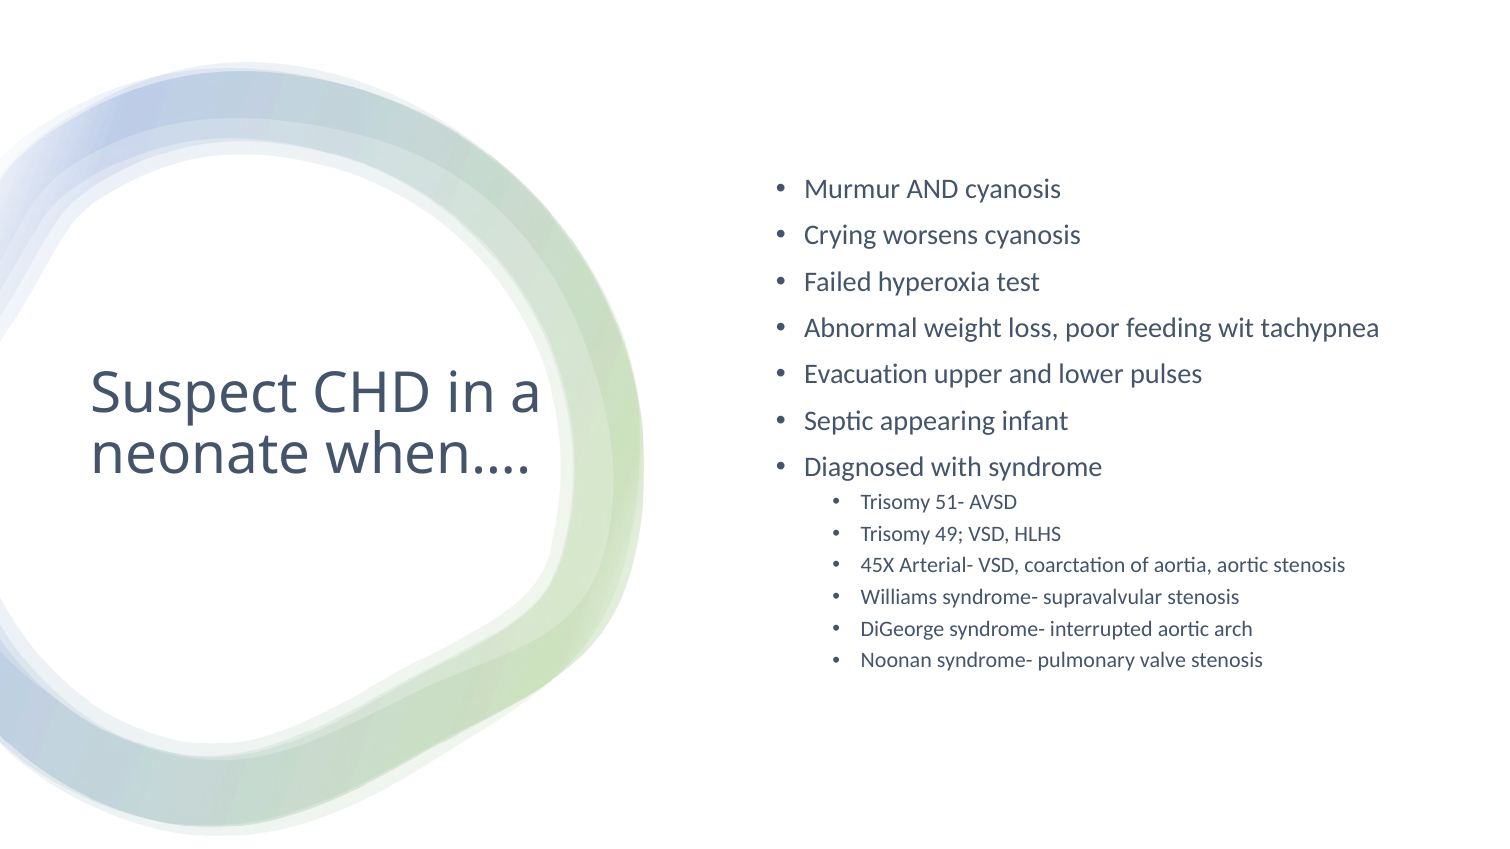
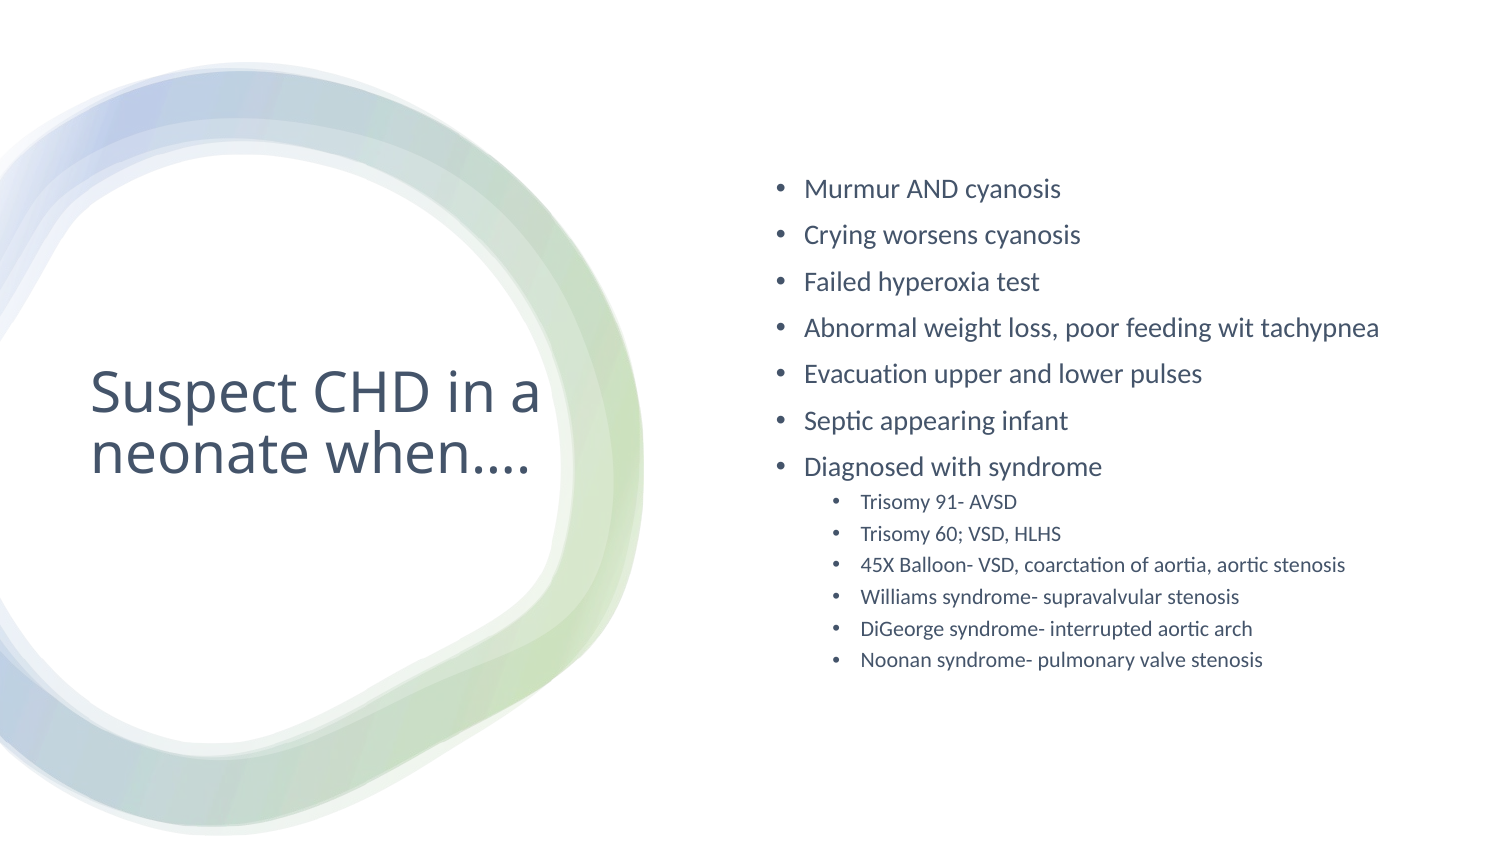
51-: 51- -> 91-
49: 49 -> 60
Arterial-: Arterial- -> Balloon-
